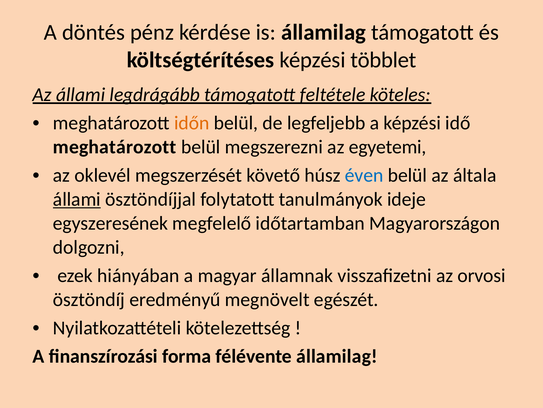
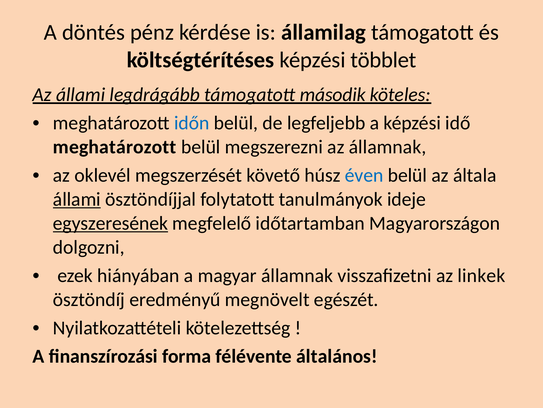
feltétele: feltétele -> második
időn colour: orange -> blue
az egyetemi: egyetemi -> államnak
egyszeresének underline: none -> present
orvosi: orvosi -> linkek
félévente államilag: államilag -> általános
